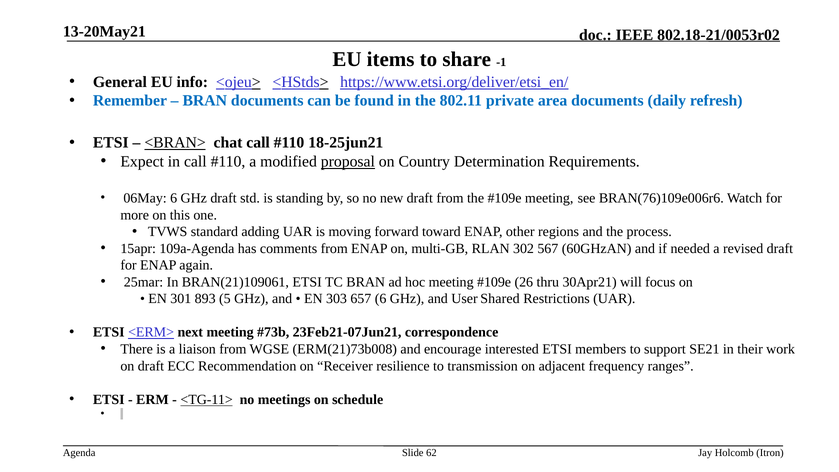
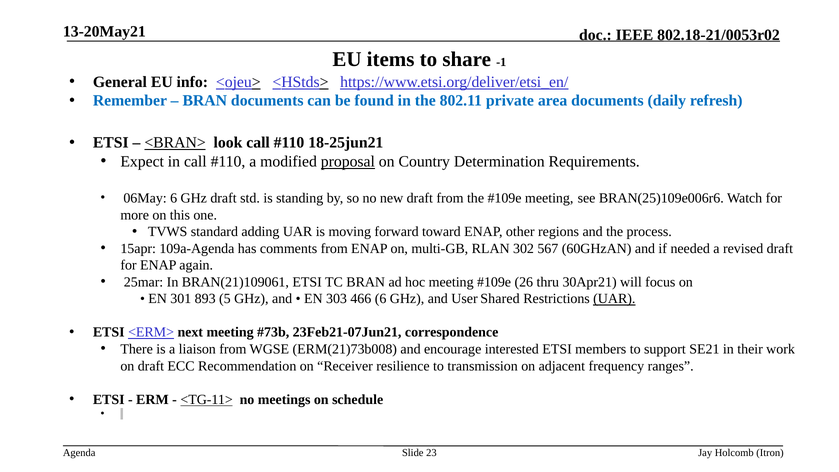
chat: chat -> look
BRAN(76)109e006r6: BRAN(76)109e006r6 -> BRAN(25)109e006r6
657: 657 -> 466
UAR at (614, 299) underline: none -> present
62: 62 -> 23
